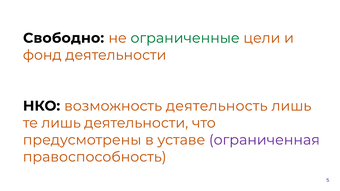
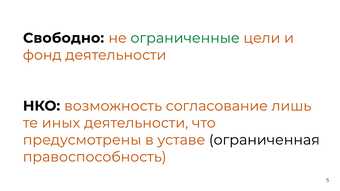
деятельность: деятельность -> согласование
те лишь: лишь -> иных
ограниченная colour: purple -> black
